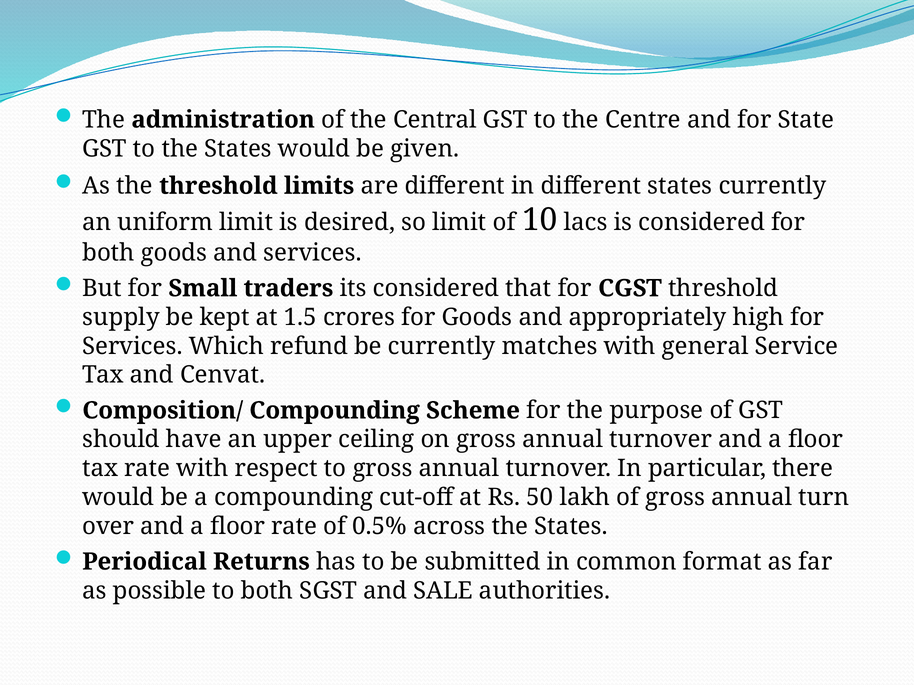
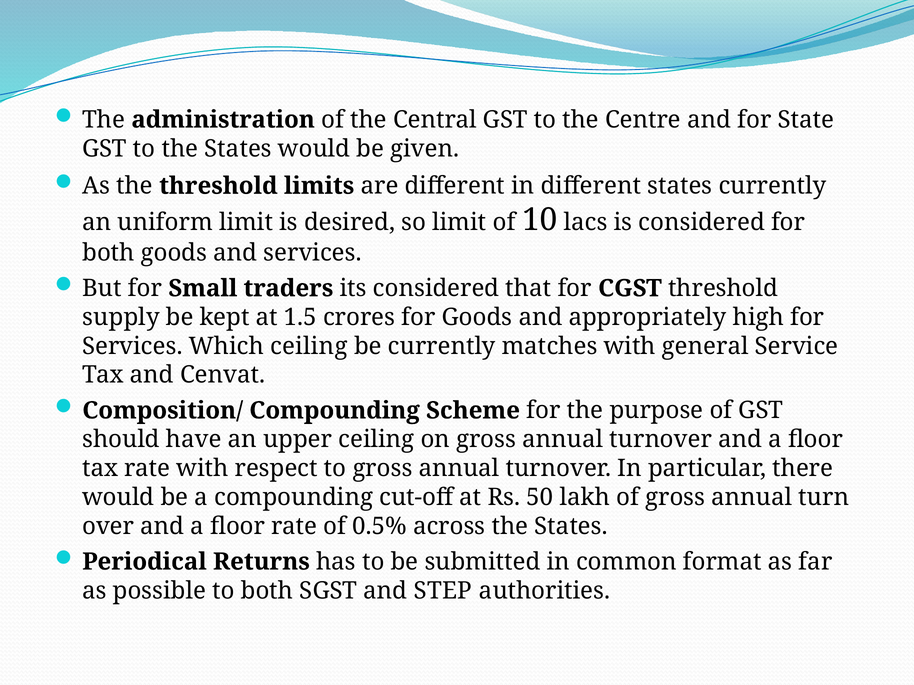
Which refund: refund -> ceiling
SALE: SALE -> STEP
